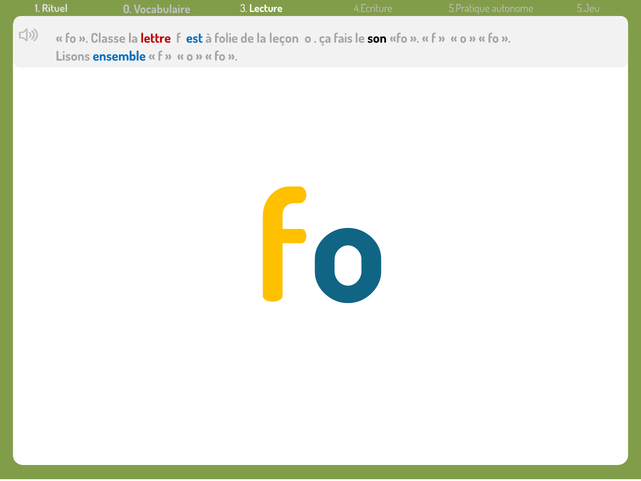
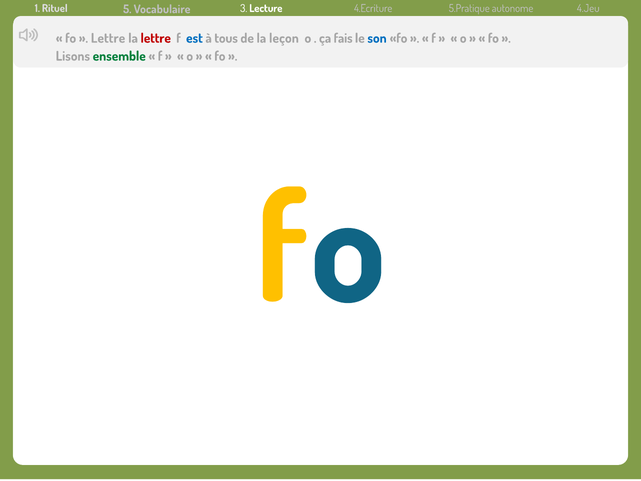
0: 0 -> 5
5.Jeu: 5.Jeu -> 4.Jeu
Classe at (108, 38): Classe -> Lettre
folie: folie -> tous
son colour: black -> blue
ensemble colour: blue -> green
